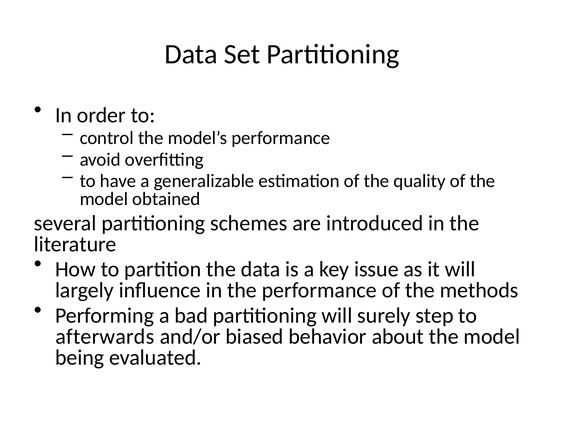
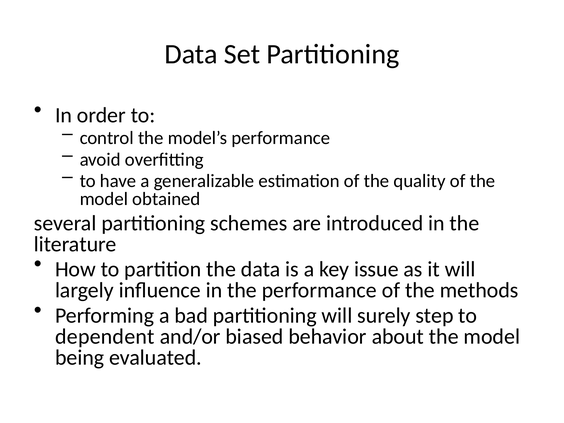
afterwards: afterwards -> dependent
